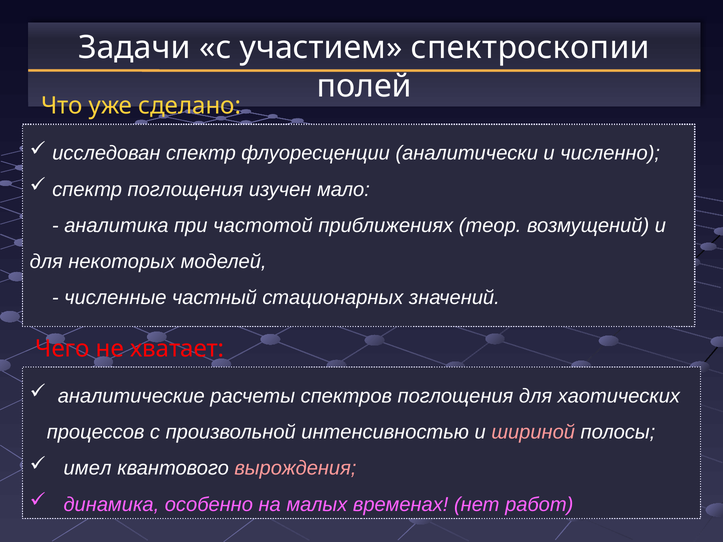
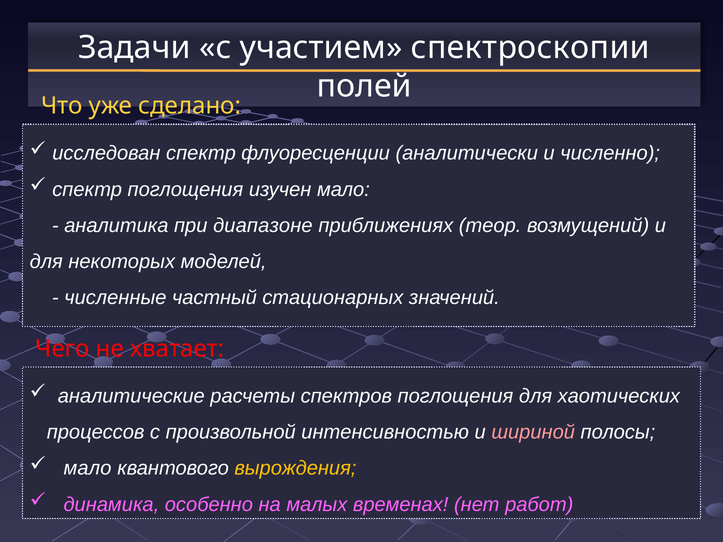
частотой: частотой -> диапазоне
имел at (87, 468): имел -> мало
вырождения colour: pink -> yellow
